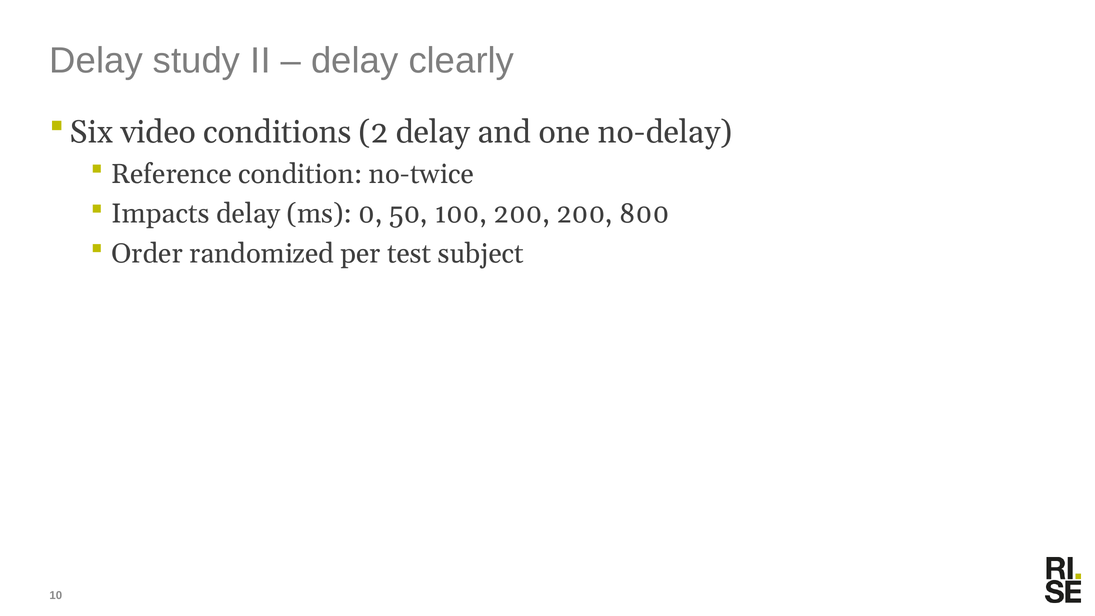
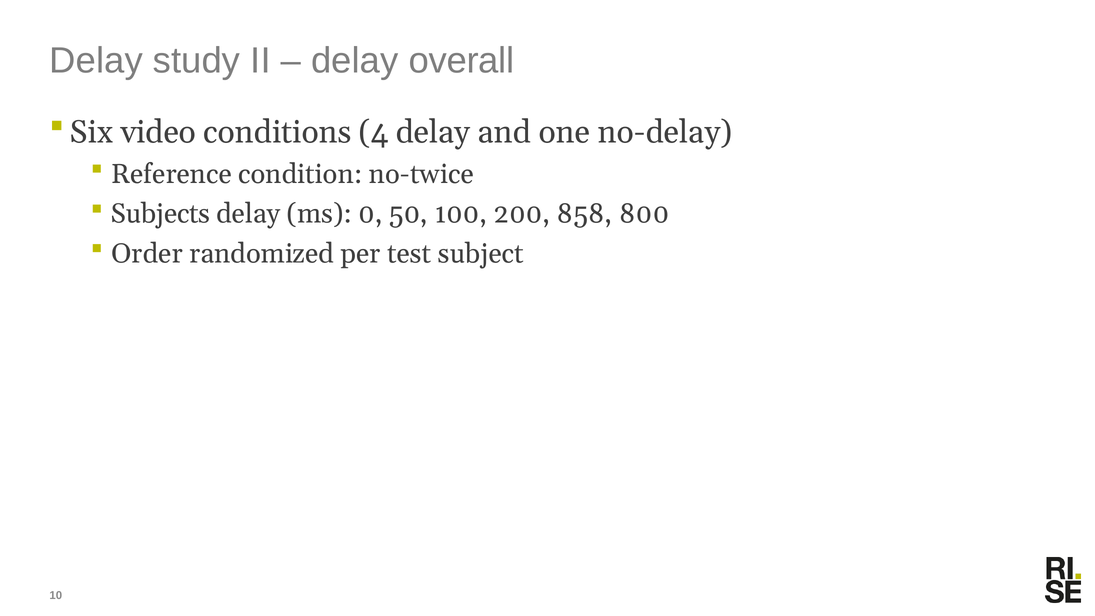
clearly: clearly -> overall
2: 2 -> 4
Impacts: Impacts -> Subjects
200 200: 200 -> 858
